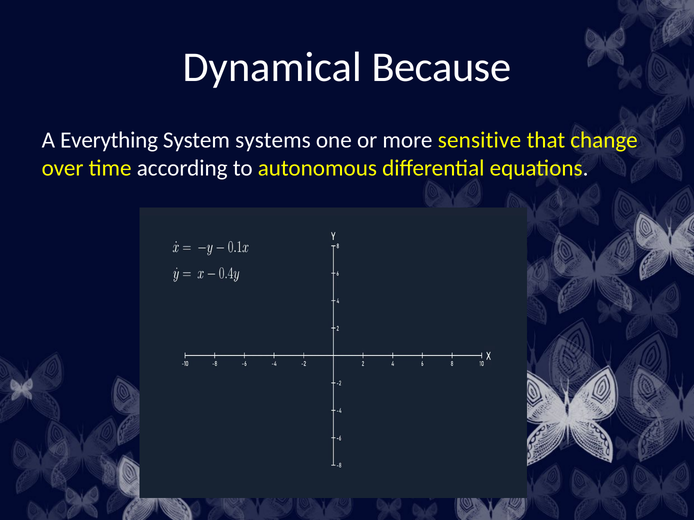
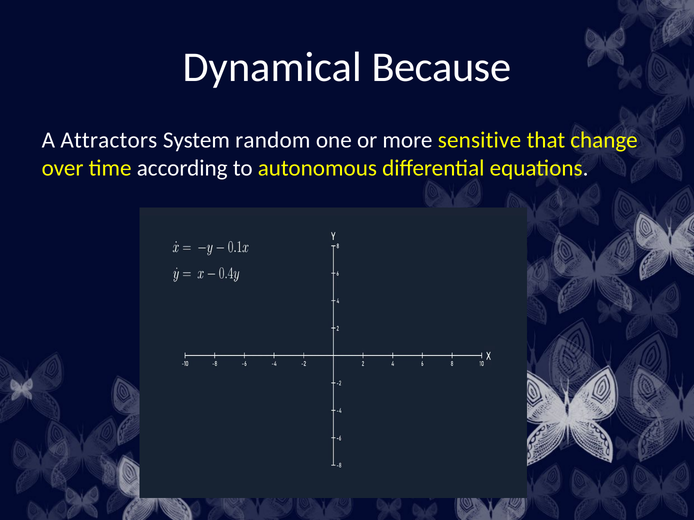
Everything: Everything -> Attractors
systems: systems -> random
